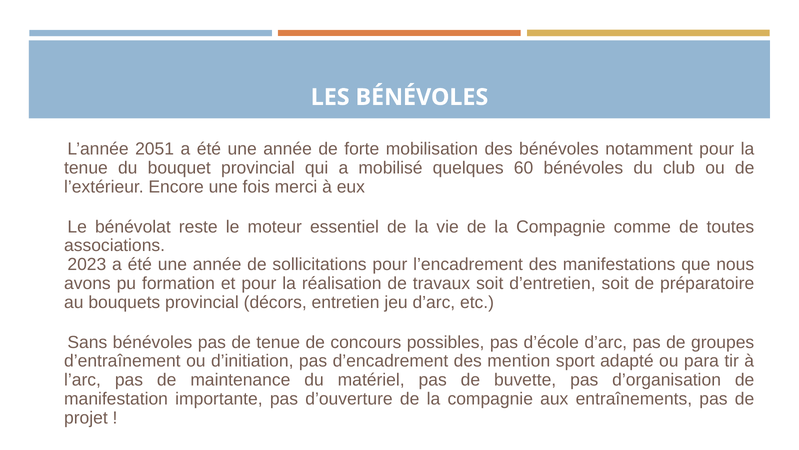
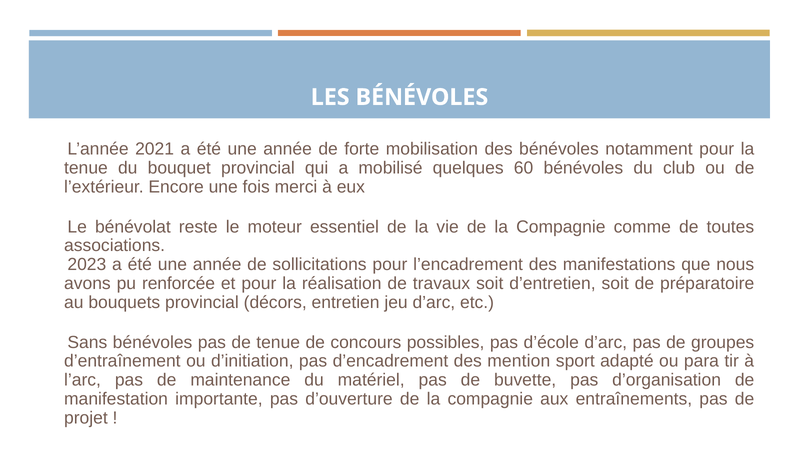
2051: 2051 -> 2021
formation: formation -> renforcée
